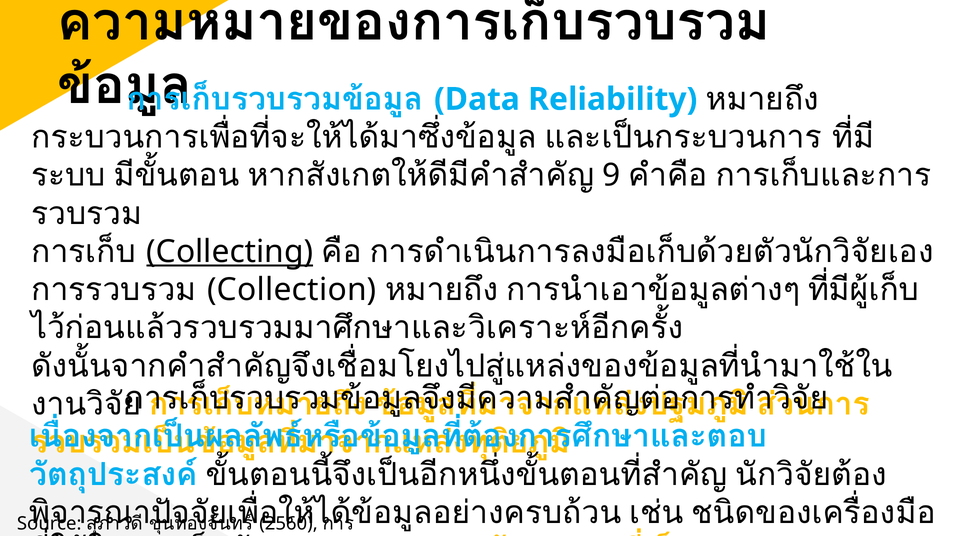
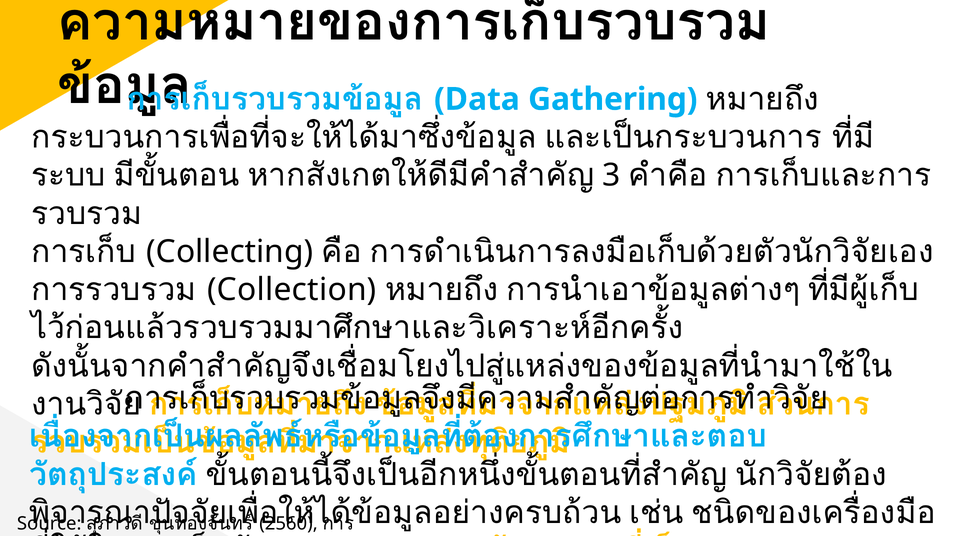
Reliability: Reliability -> Gathering
9: 9 -> 3
Collecting underline: present -> none
